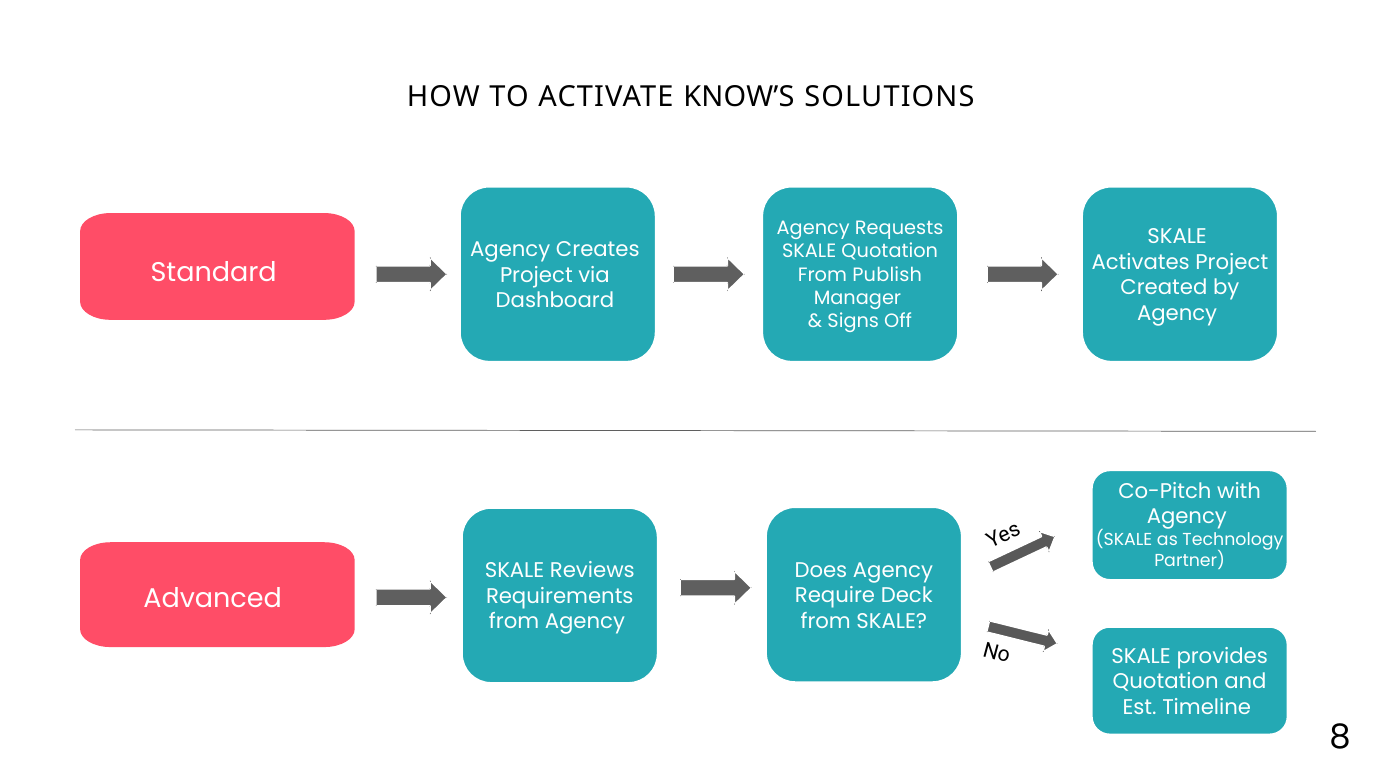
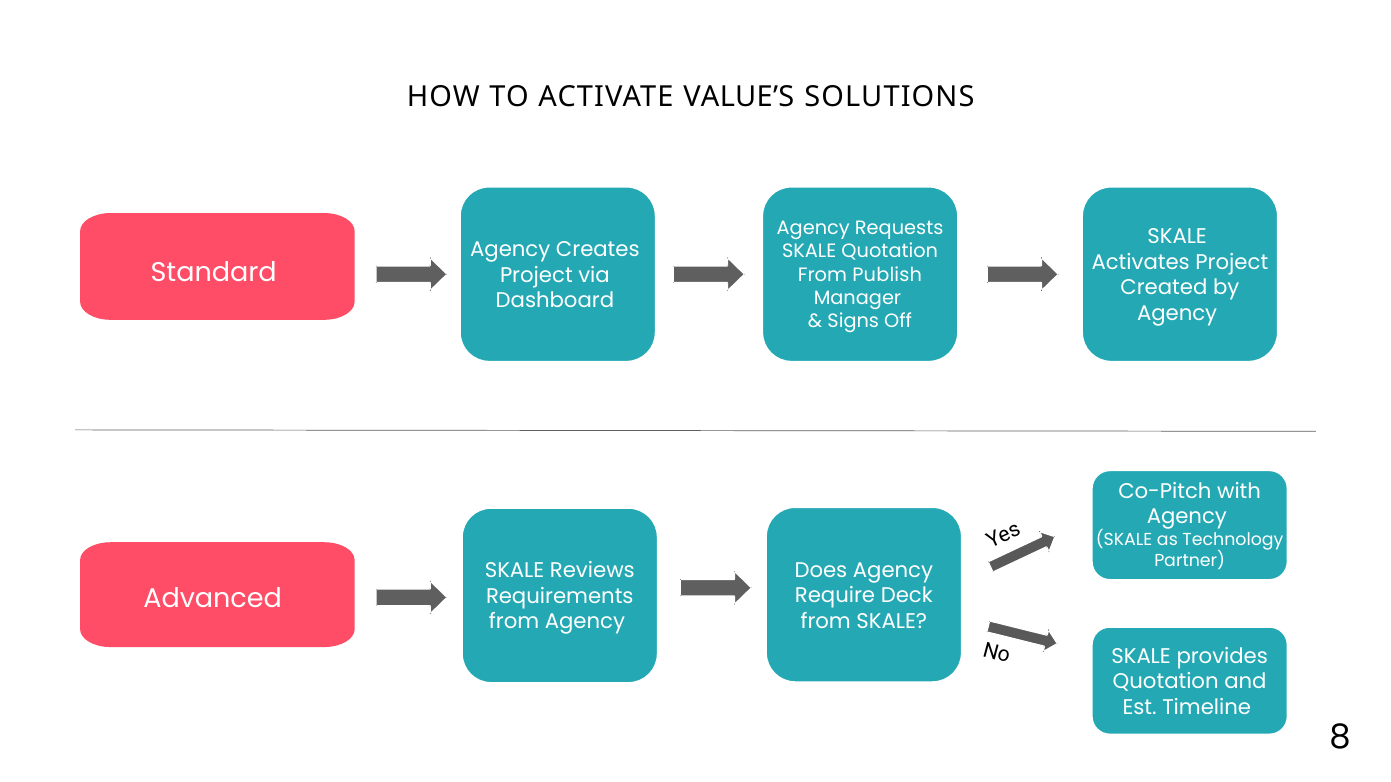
KNOW’S: KNOW’S -> VALUE’S
